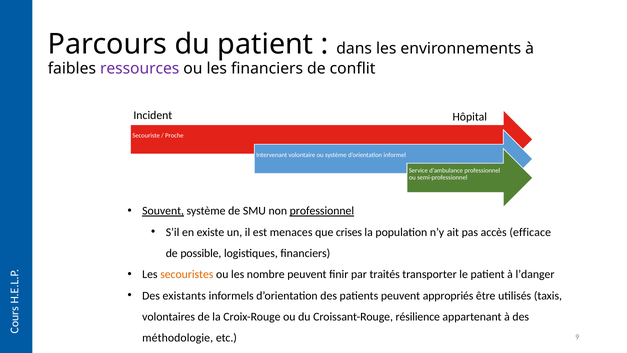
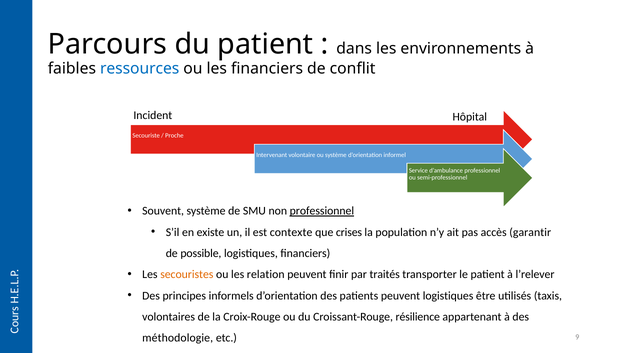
ressources colour: purple -> blue
Souvent underline: present -> none
menaces: menaces -> contexte
efficace: efficace -> garantir
nombre: nombre -> relation
l’danger: l’danger -> l’relever
existants: existants -> principes
peuvent appropriés: appropriés -> logistiques
